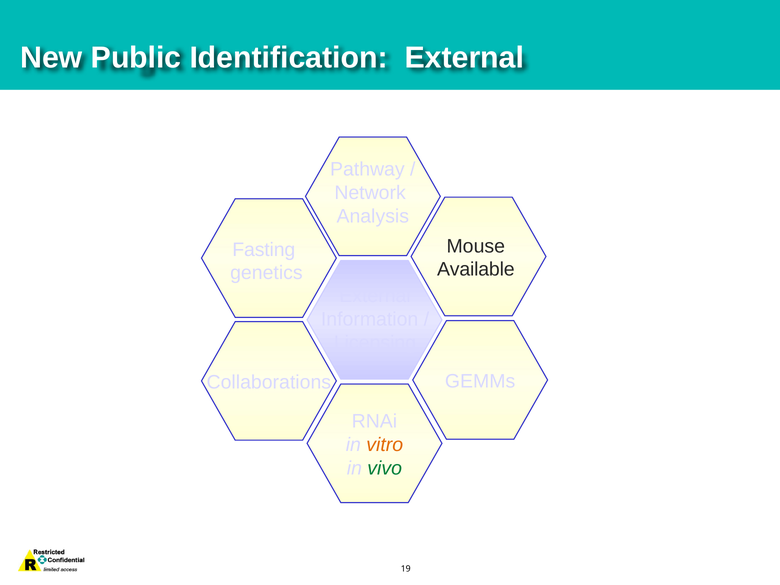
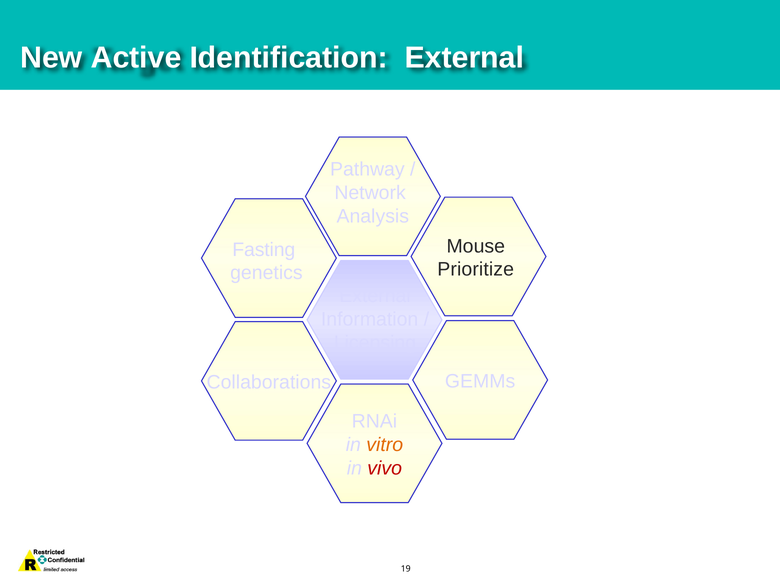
Public: Public -> Active
Available: Available -> Prioritize
vivo colour: green -> red
